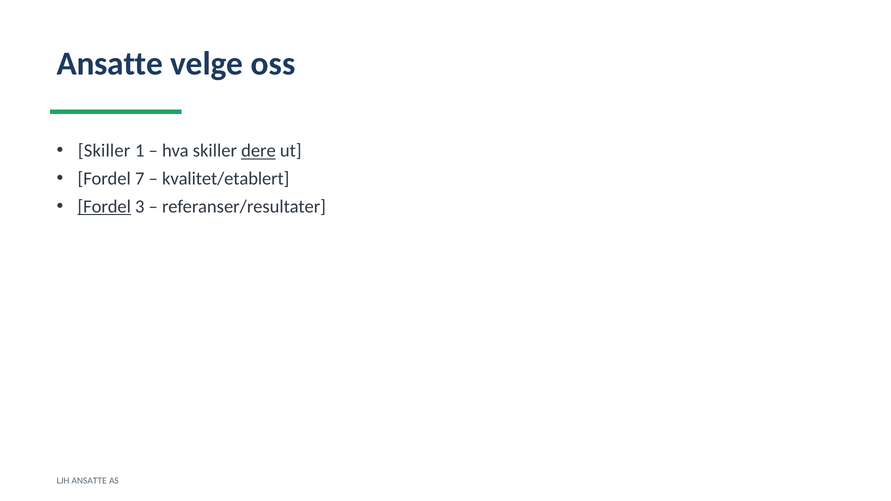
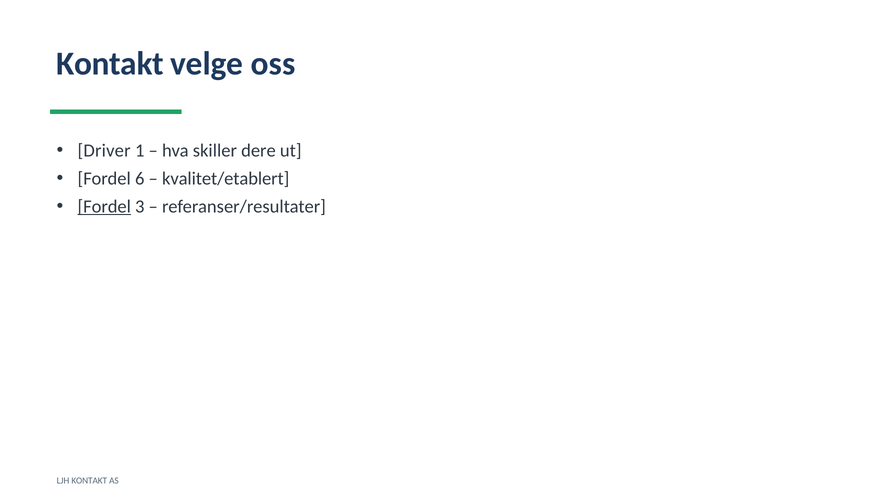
Ansatte at (110, 64): Ansatte -> Kontakt
Skiller at (104, 151): Skiller -> Driver
dere underline: present -> none
7: 7 -> 6
LJH ANSATTE: ANSATTE -> KONTAKT
